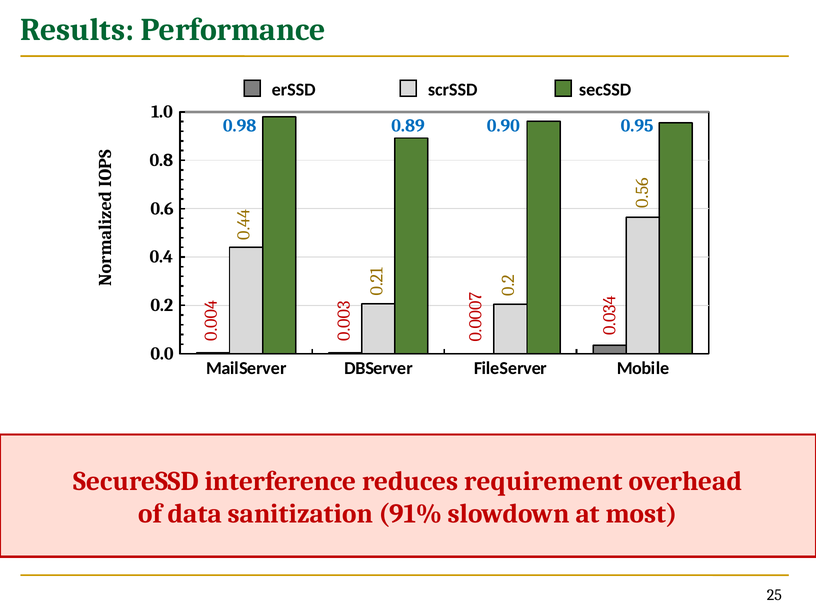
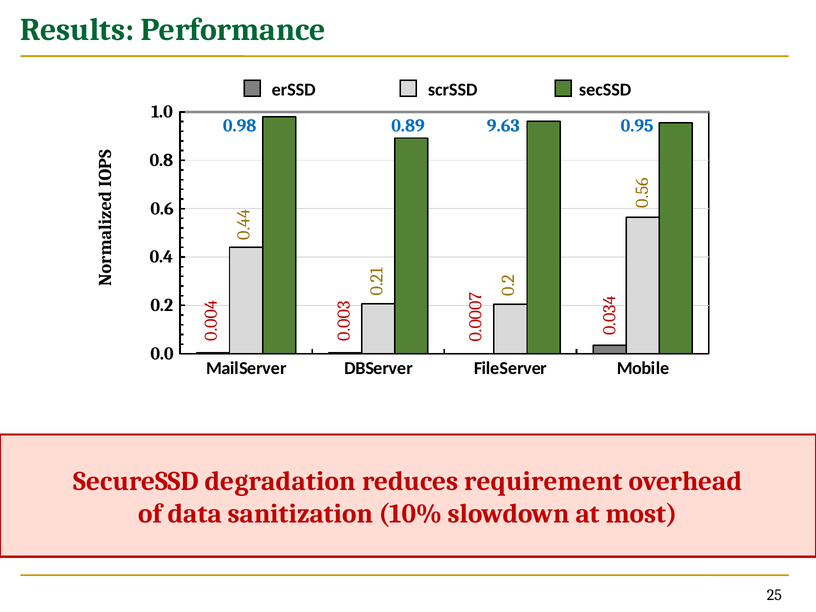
0.90: 0.90 -> 9.63
interference: interference -> degradation
91%: 91% -> 10%
